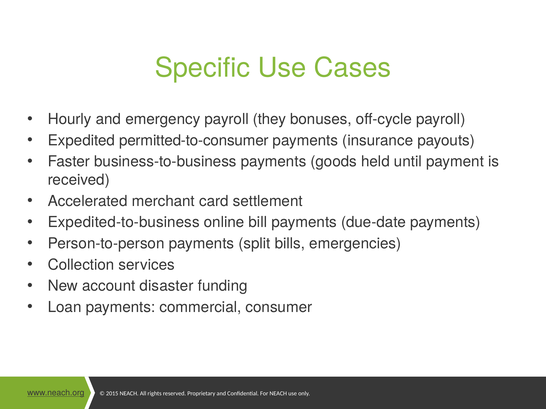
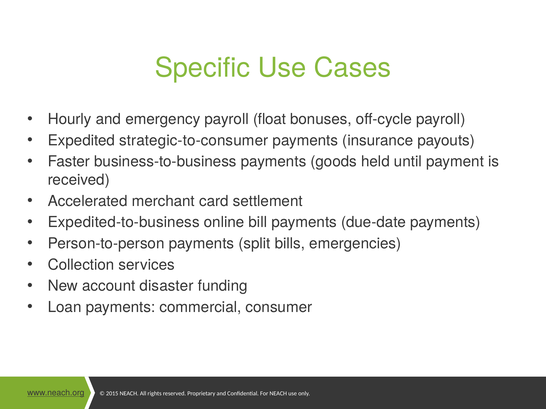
they: they -> float
permitted-to-consumer: permitted-to-consumer -> strategic-to-consumer
